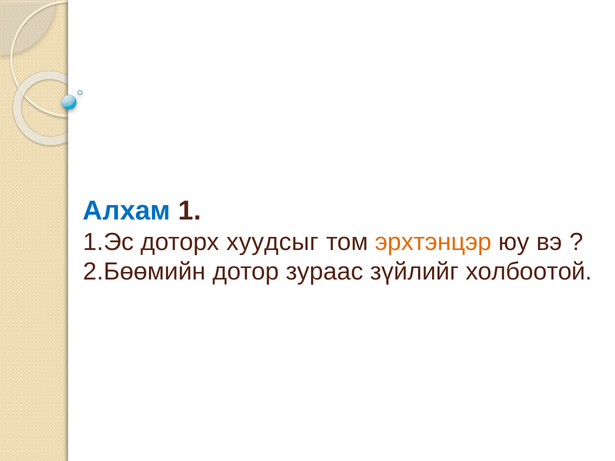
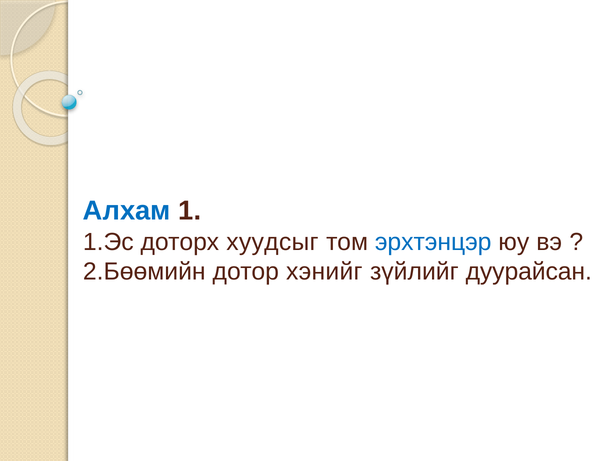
эрхтэнцэр colour: orange -> blue
зураас: зураас -> хэнийг
холбоотой: холбоотой -> дуурайсан
